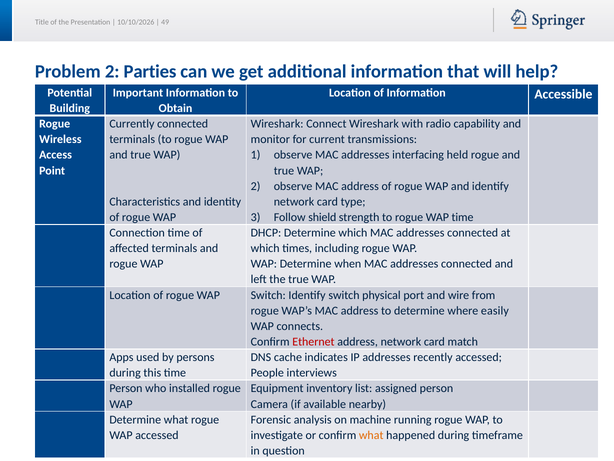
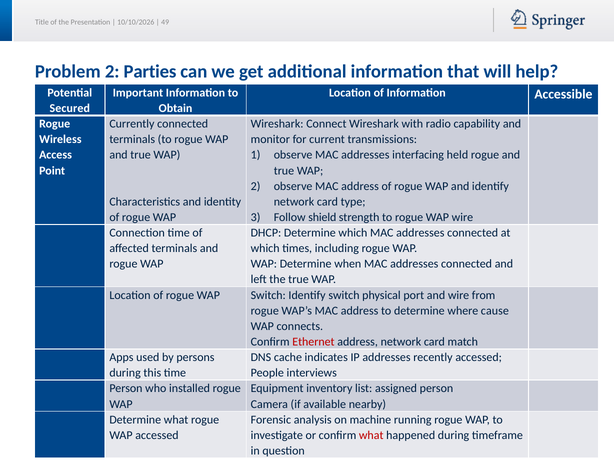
Building: Building -> Secured
WAP time: time -> wire
easily: easily -> cause
what at (371, 435) colour: orange -> red
